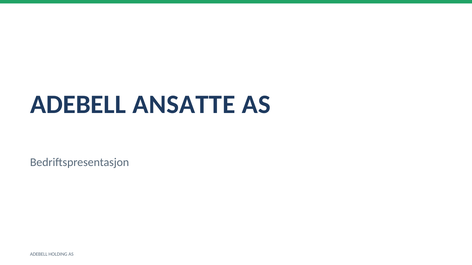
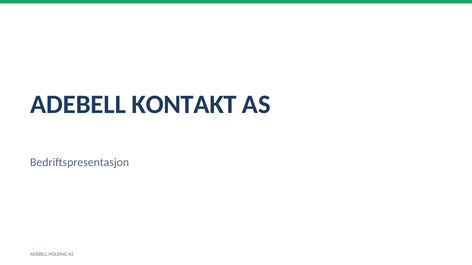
ANSATTE: ANSATTE -> KONTAKT
